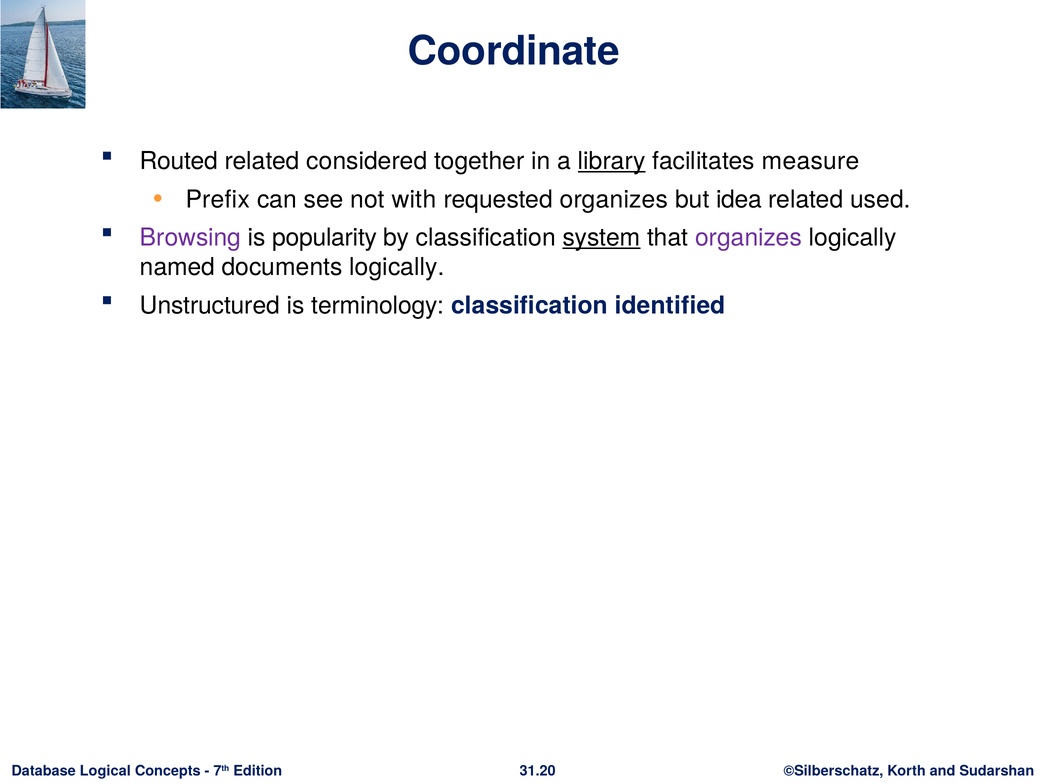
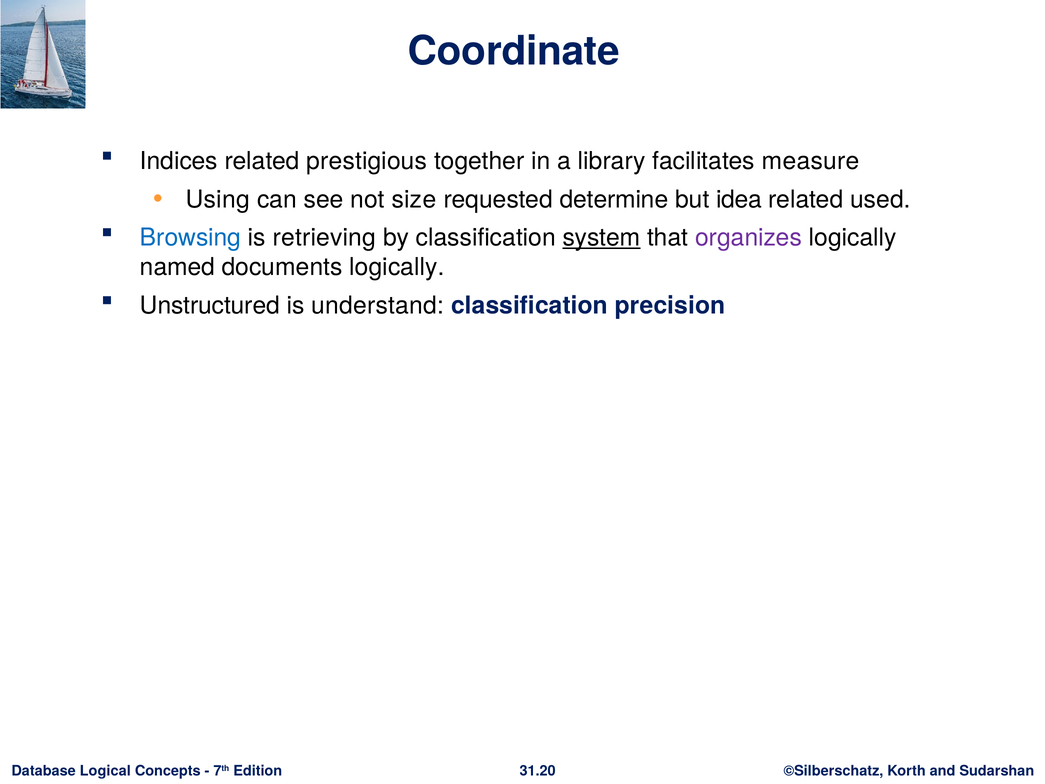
Routed: Routed -> Indices
considered: considered -> prestigious
library underline: present -> none
Prefix: Prefix -> Using
with: with -> size
requested organizes: organizes -> determine
Browsing colour: purple -> blue
popularity: popularity -> retrieving
terminology: terminology -> understand
identified: identified -> precision
